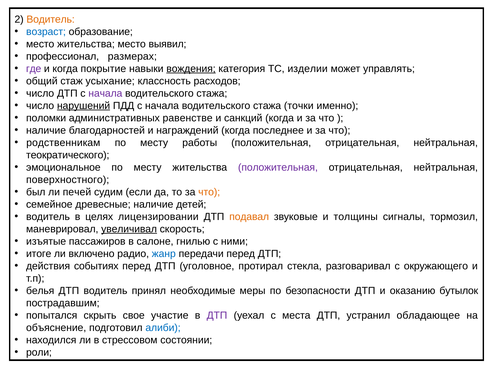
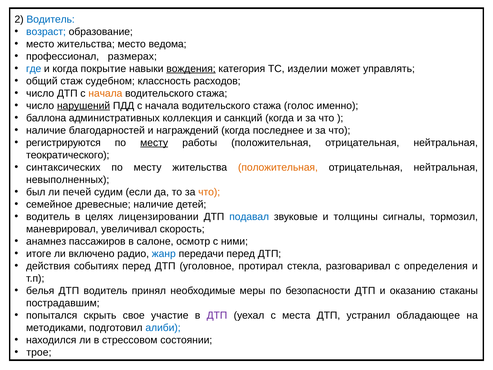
Водитель at (51, 19) colour: orange -> blue
выявил: выявил -> ведома
где colour: purple -> blue
усыхание: усыхание -> судебном
начала at (105, 93) colour: purple -> orange
точки: точки -> голос
поломки: поломки -> баллона
равенстве: равенстве -> коллекция
родственникам: родственникам -> регистрируются
месту at (154, 143) underline: none -> present
эмоциональное: эмоциональное -> синтаксических
положительная at (278, 167) colour: purple -> orange
поверхностного: поверхностного -> невыполненных
подавал colour: orange -> blue
увеличивал underline: present -> none
изъятые: изъятые -> анамнез
гнилью: гнилью -> осмотр
окружающего: окружающего -> определения
бутылок: бутылок -> стаканы
объяснение: объяснение -> методиками
роли: роли -> трое
